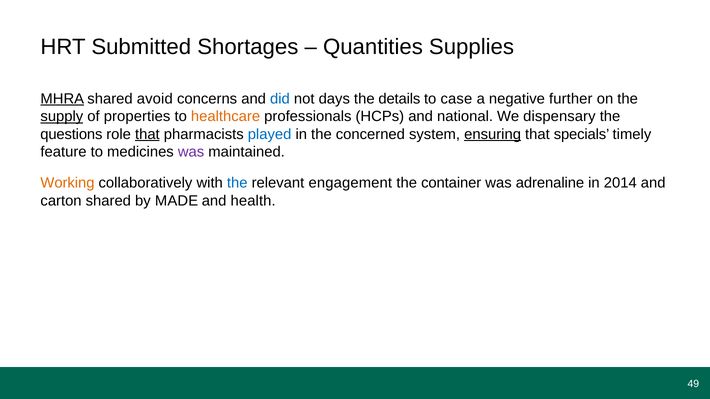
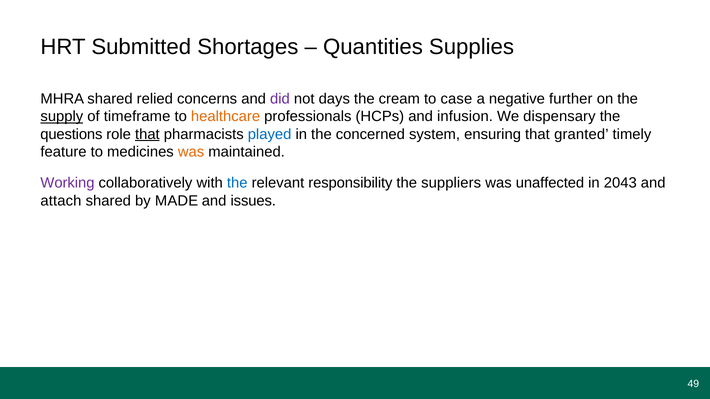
MHRA underline: present -> none
avoid: avoid -> relied
did colour: blue -> purple
details: details -> cream
properties: properties -> timeframe
national: national -> infusion
ensuring underline: present -> none
specials: specials -> granted
was at (191, 152) colour: purple -> orange
Working colour: orange -> purple
engagement: engagement -> responsibility
container: container -> suppliers
adrenaline: adrenaline -> unaffected
2014: 2014 -> 2043
carton: carton -> attach
health: health -> issues
